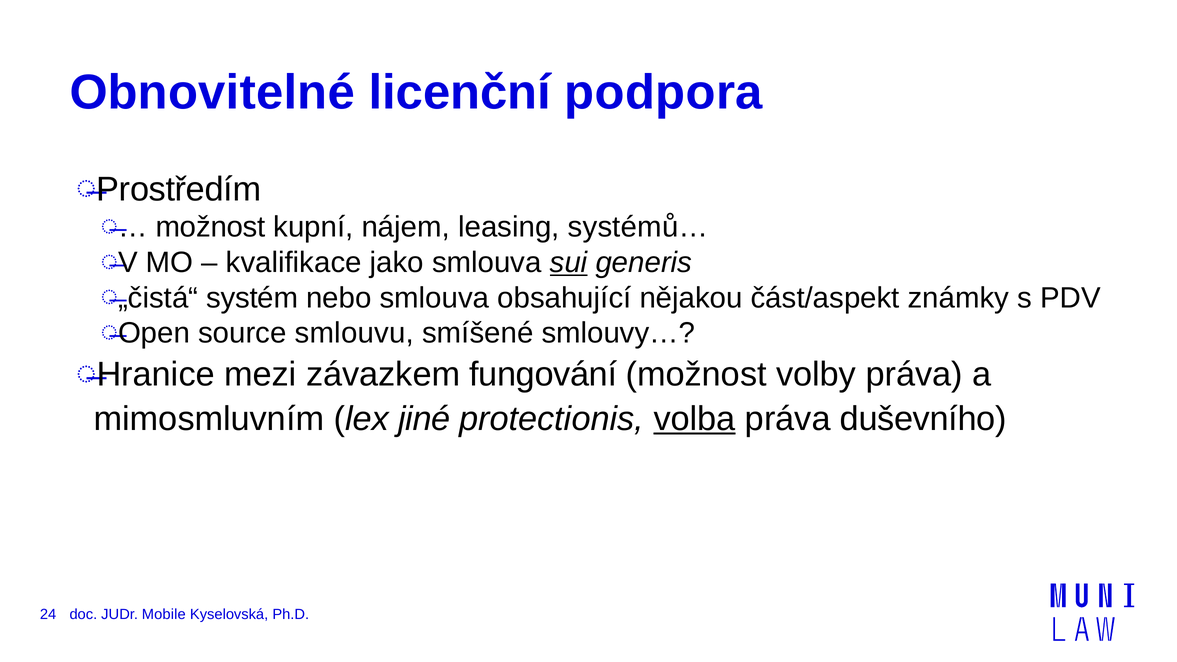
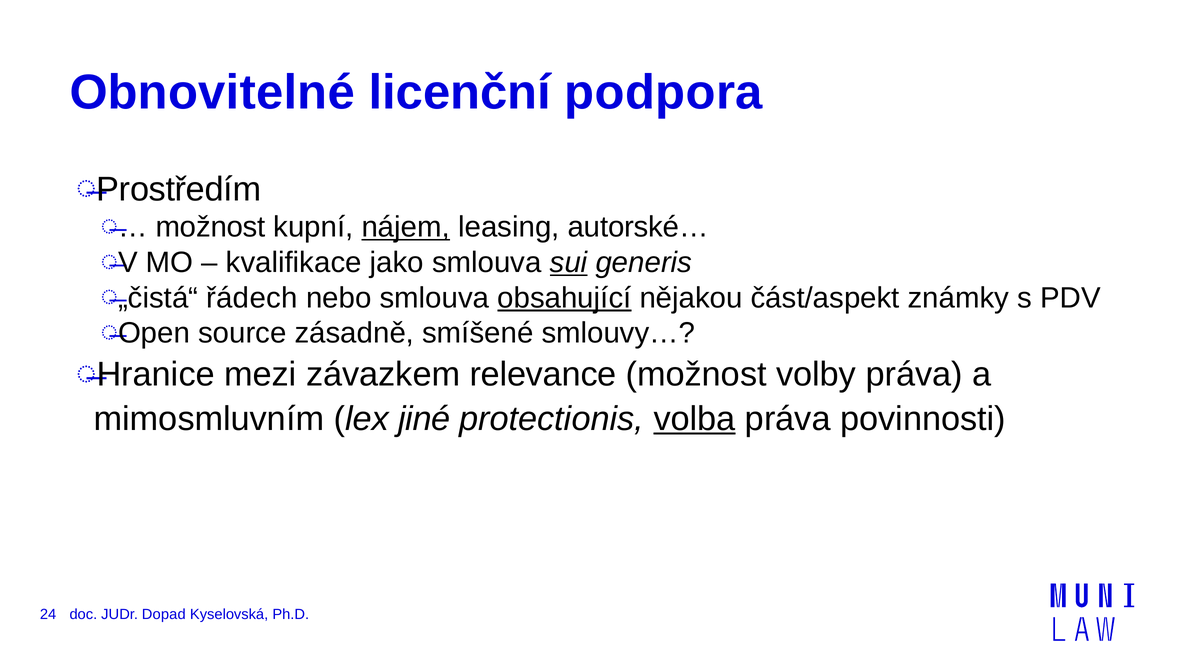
nájem underline: none -> present
systémů…: systémů… -> autorské…
systém: systém -> řádech
obsahující underline: none -> present
smlouvu: smlouvu -> zásadně
fungování: fungování -> relevance
duševního: duševního -> povinnosti
Mobile: Mobile -> Dopad
